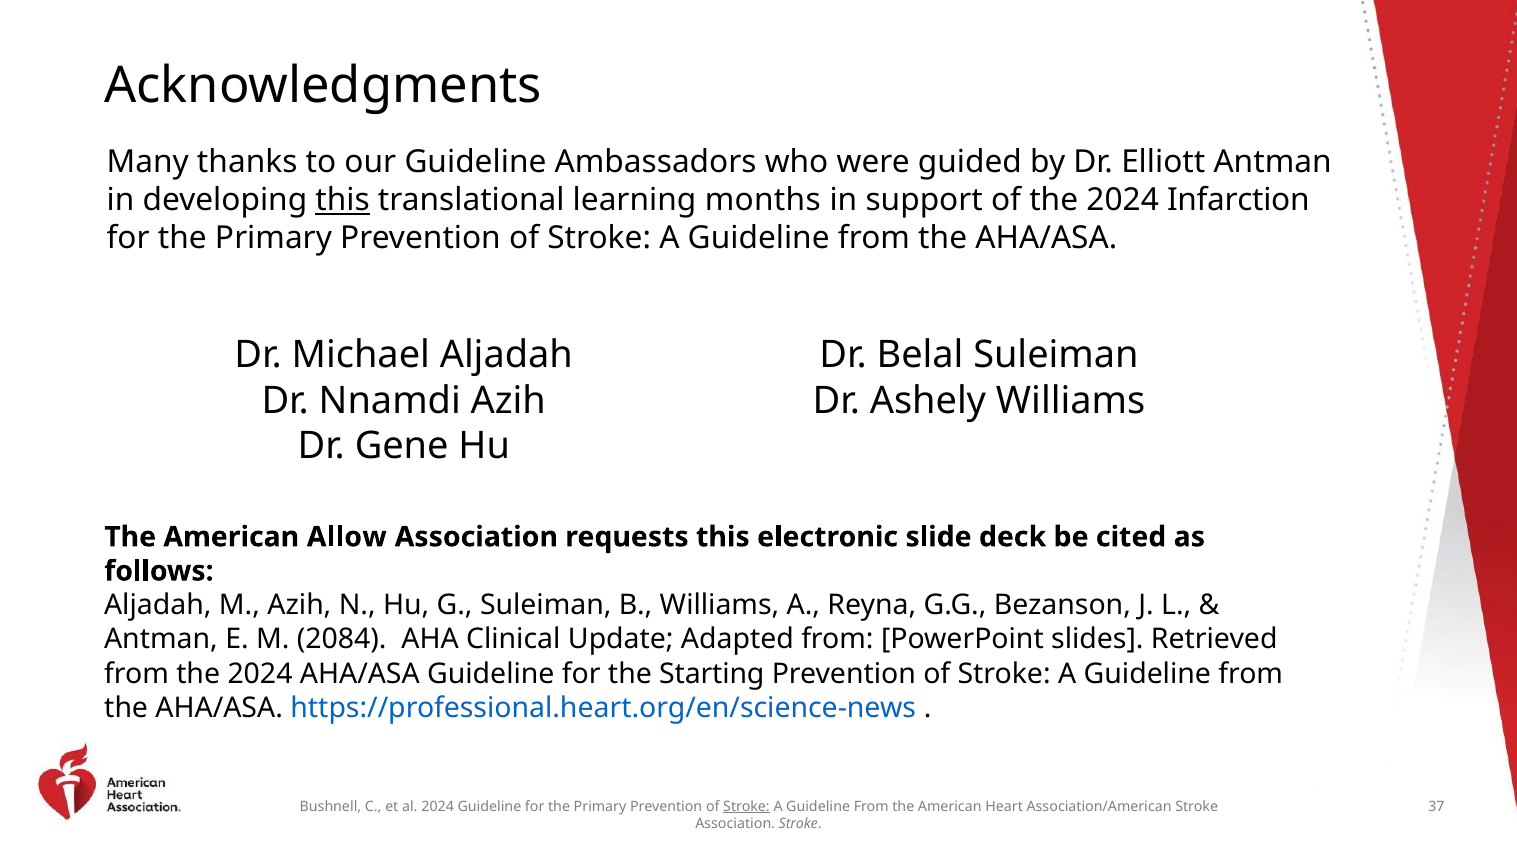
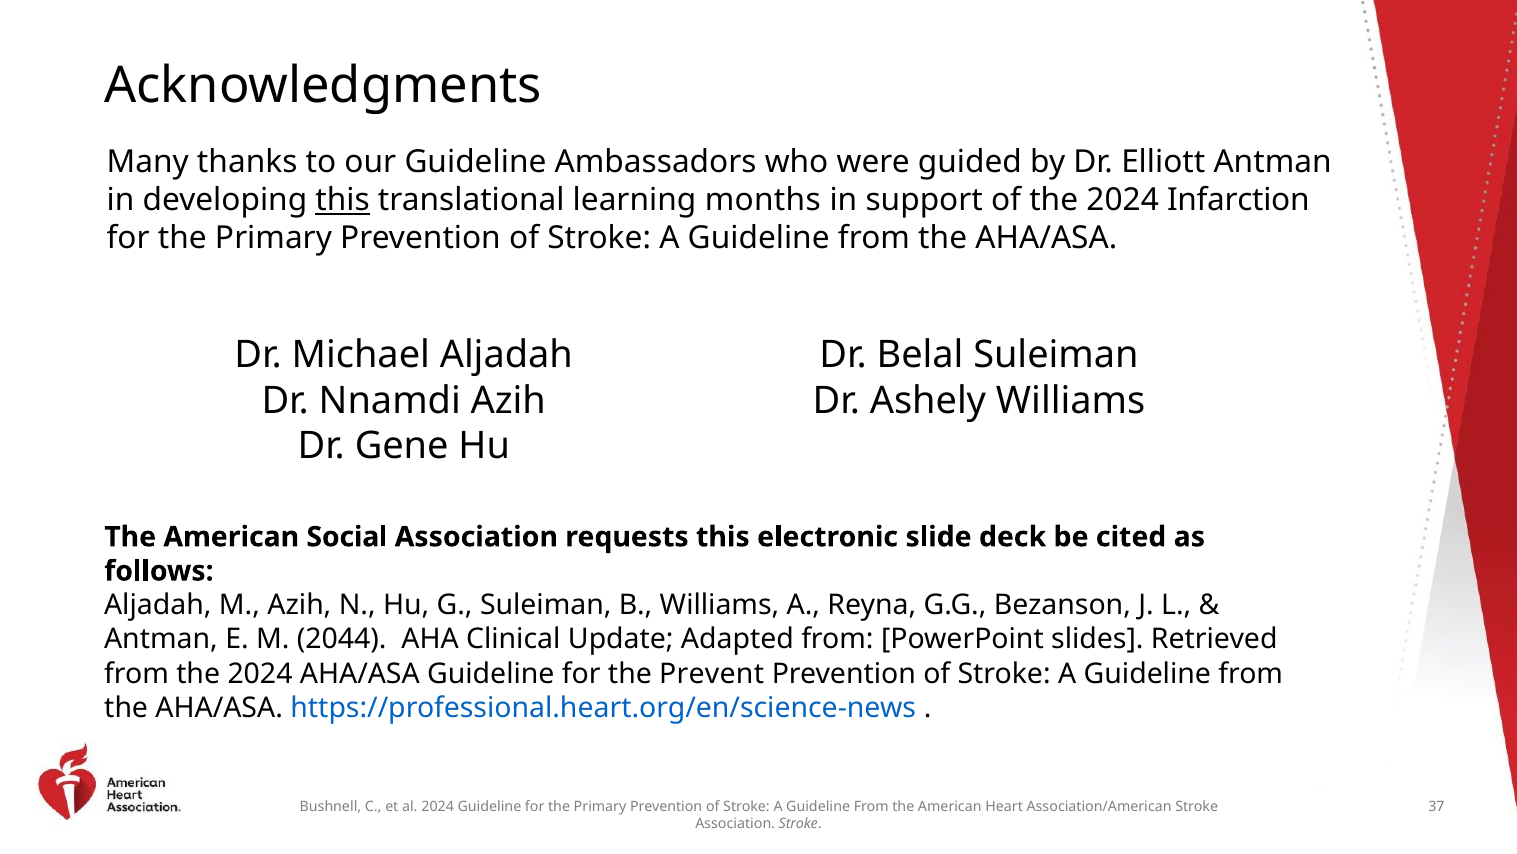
Allow: Allow -> Social
2084: 2084 -> 2044
Starting: Starting -> Prevent
Stroke at (747, 806) underline: present -> none
